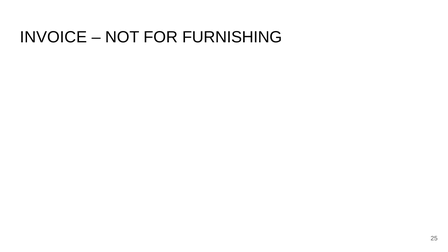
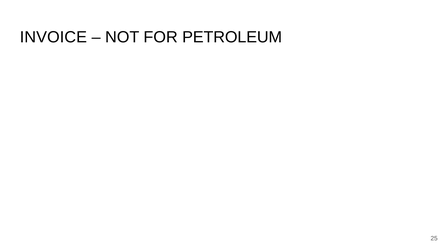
FURNISHING: FURNISHING -> PETROLEUM
